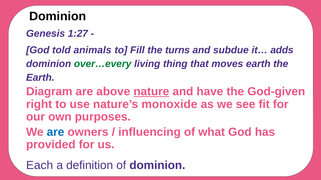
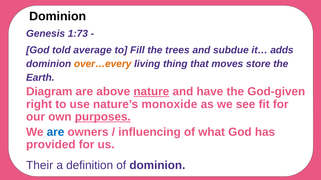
1:27: 1:27 -> 1:73
animals: animals -> average
turns: turns -> trees
over…every colour: green -> orange
moves earth: earth -> store
purposes underline: none -> present
Each: Each -> Their
